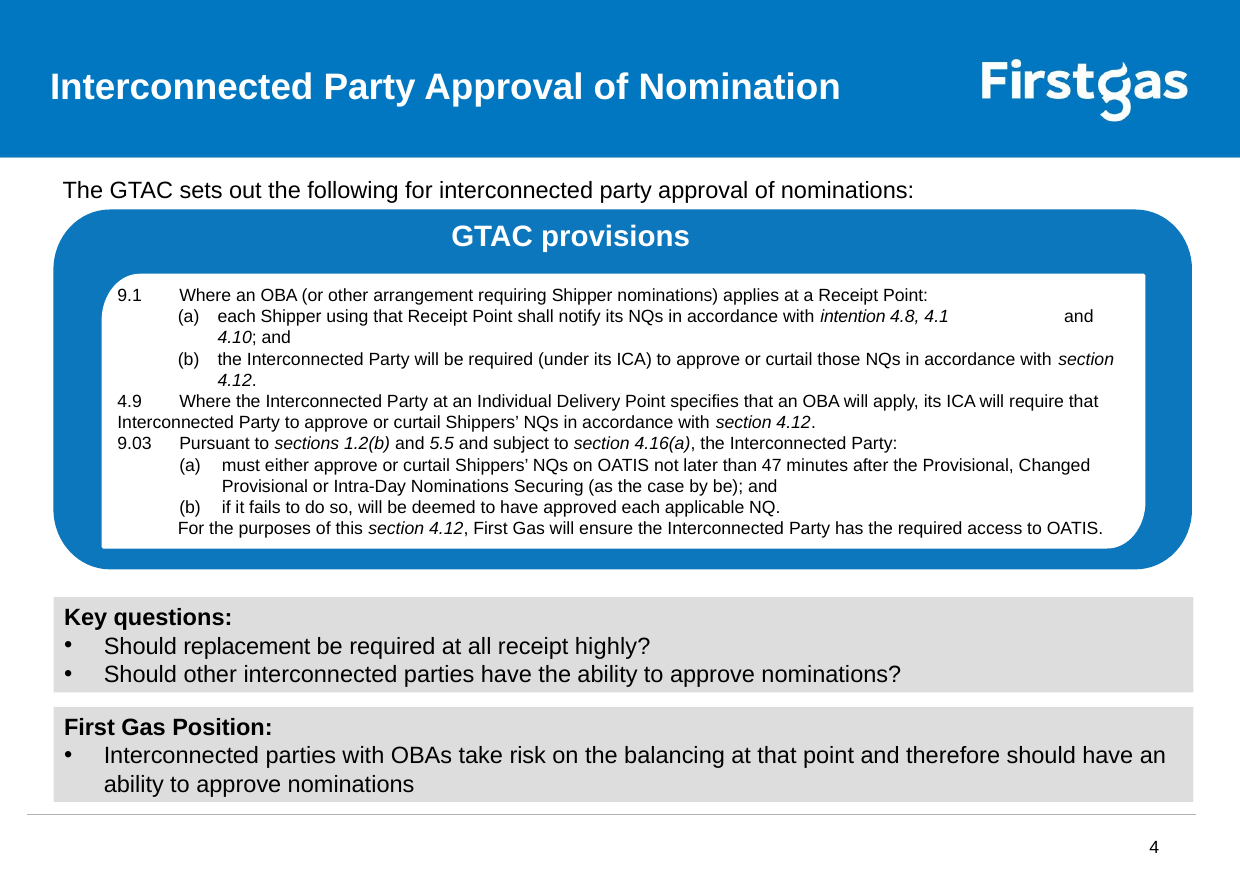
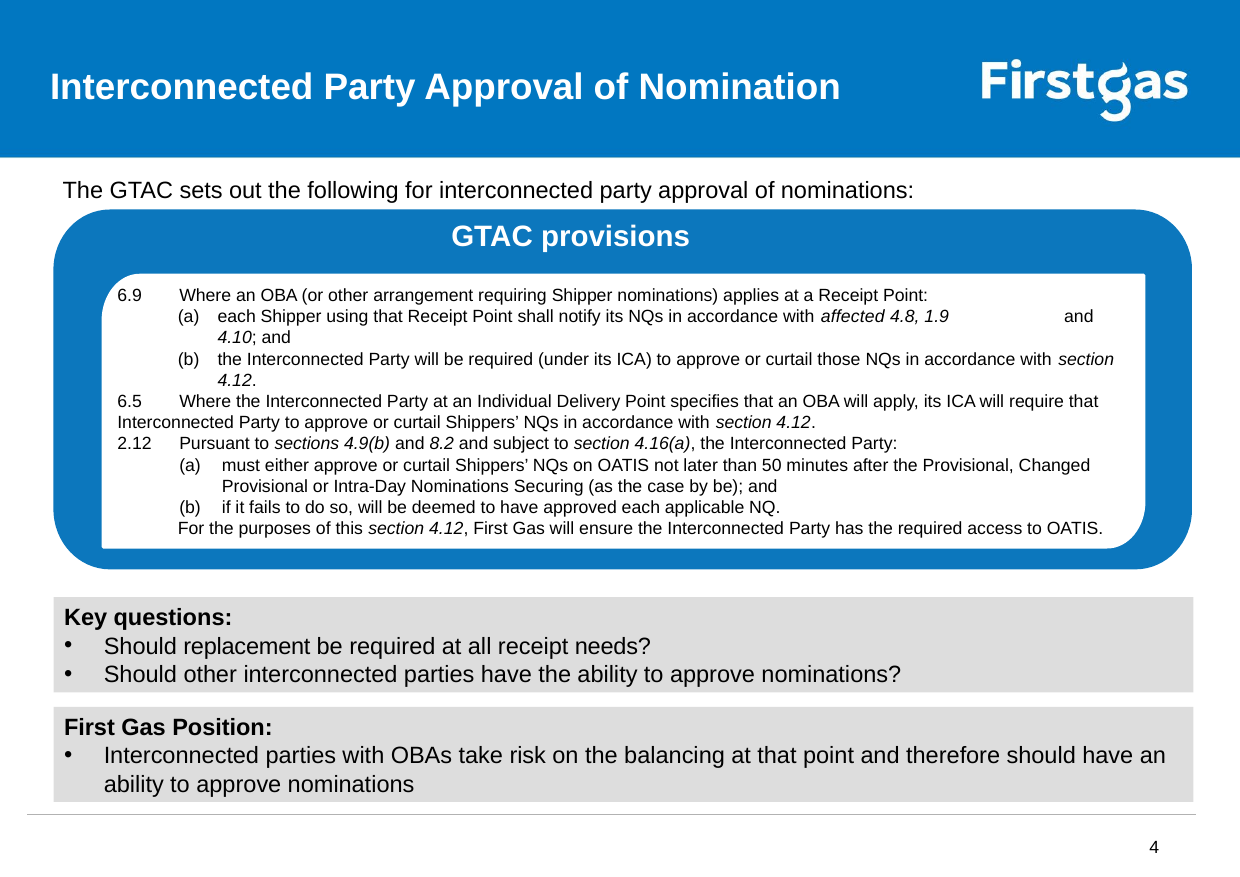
9.1: 9.1 -> 6.9
intention: intention -> affected
4.1: 4.1 -> 1.9
4.9: 4.9 -> 6.5
9.03: 9.03 -> 2.12
1.2(b: 1.2(b -> 4.9(b
5.5: 5.5 -> 8.2
47: 47 -> 50
highly: highly -> needs
